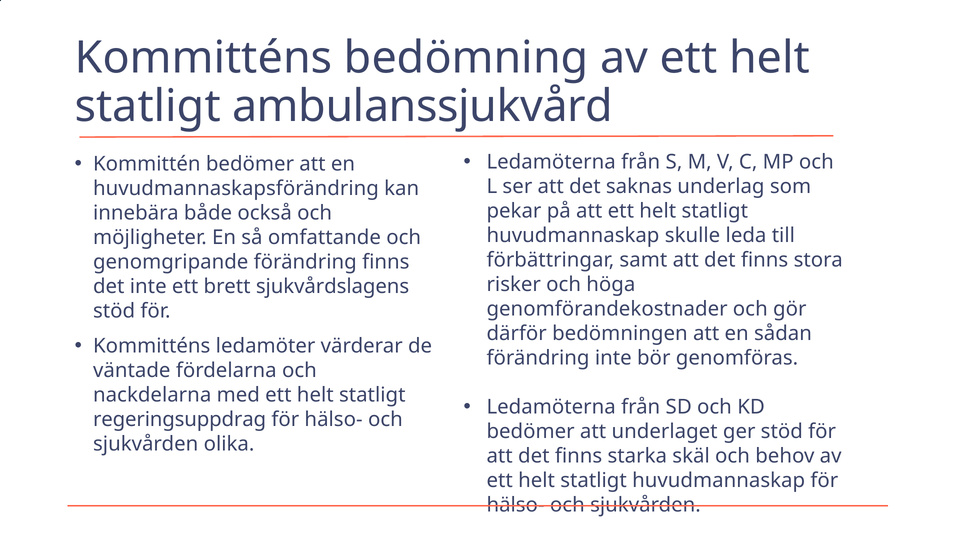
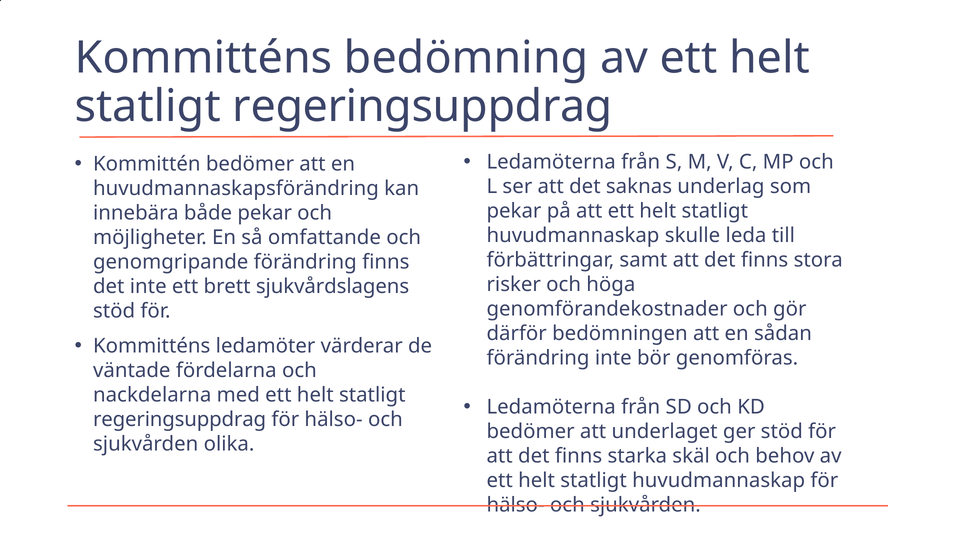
ambulanssjukvård at (423, 107): ambulanssjukvård -> regeringsuppdrag
både också: också -> pekar
